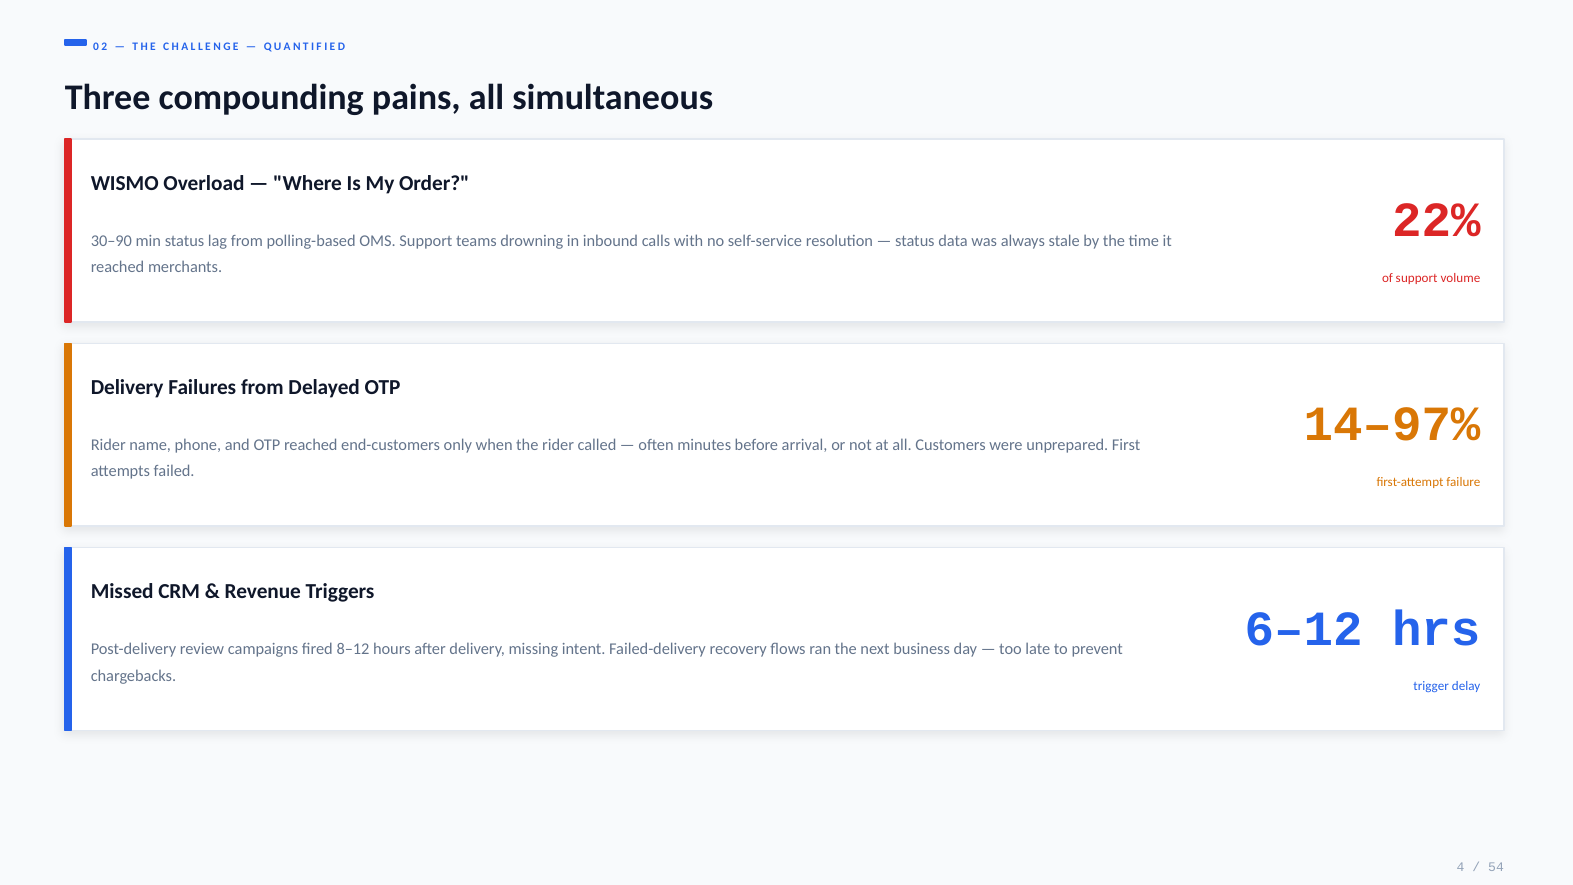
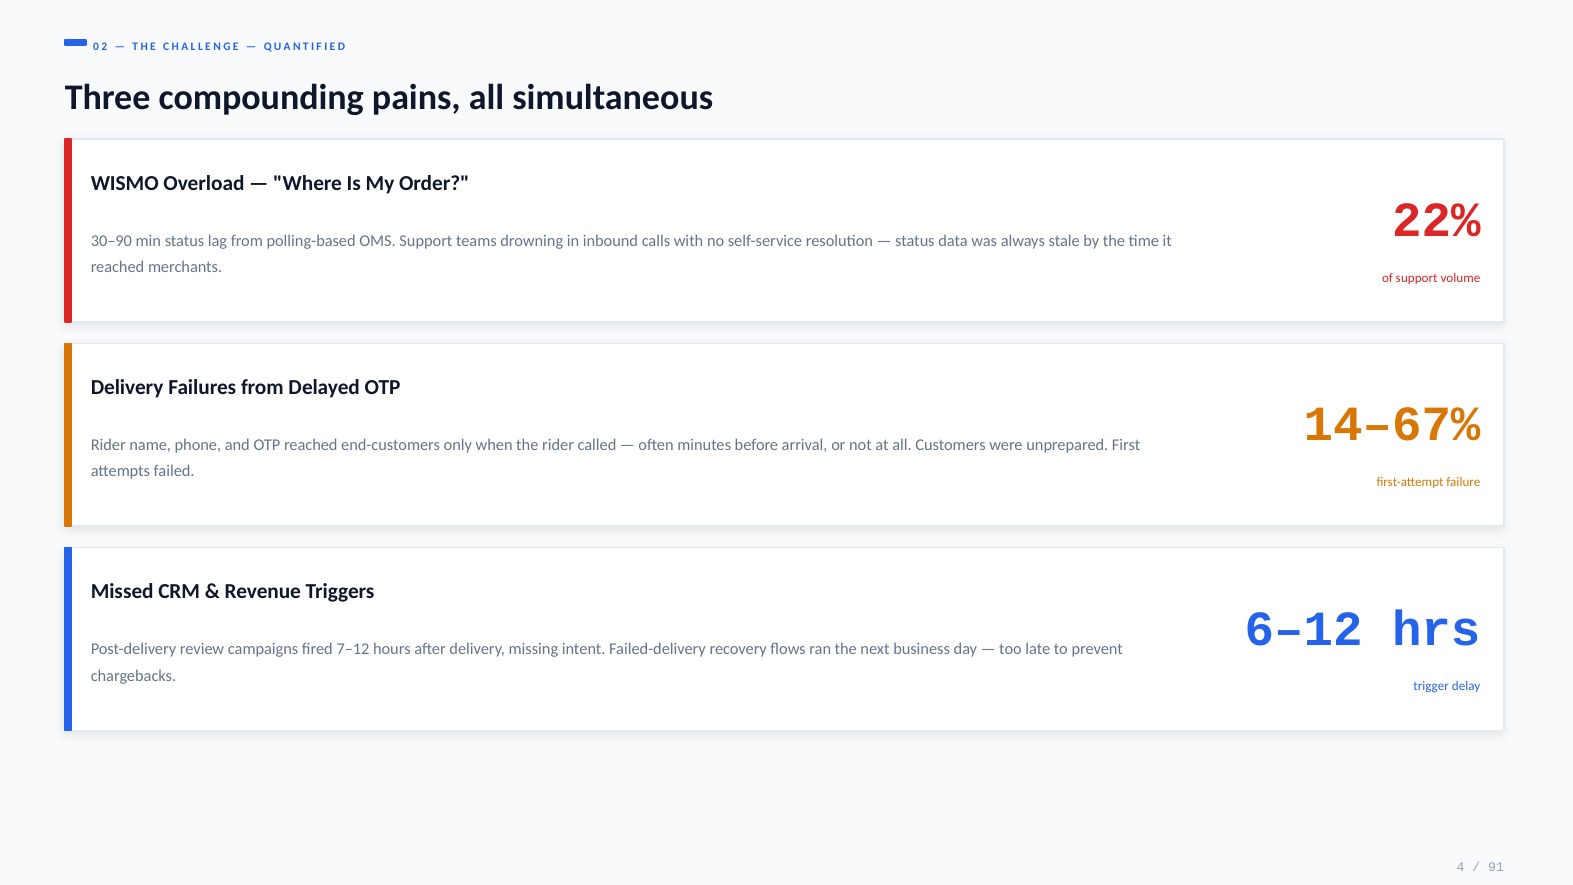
14–97%: 14–97% -> 14–67%
8–12: 8–12 -> 7–12
54: 54 -> 91
